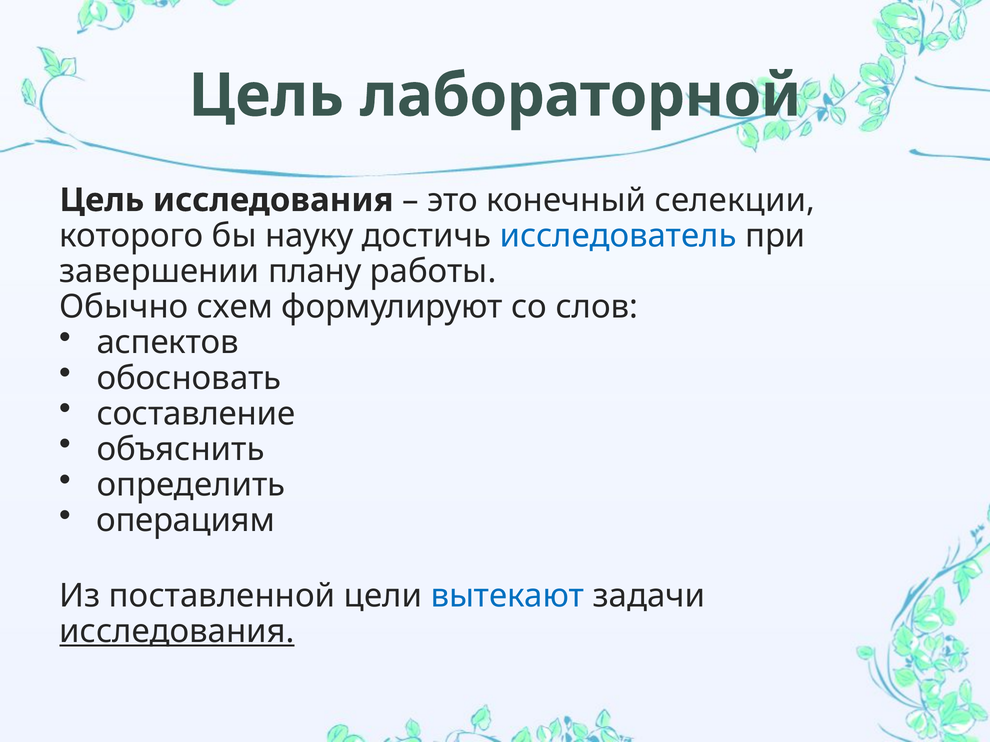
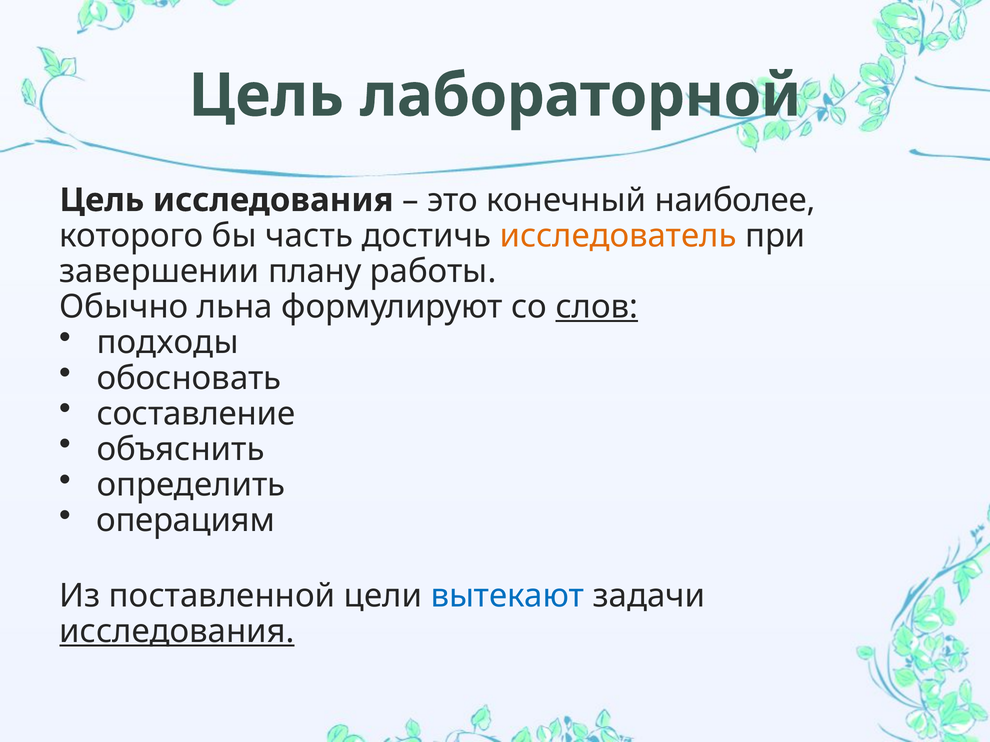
селекции: селекции -> наиболее
науку: науку -> часть
исследователь colour: blue -> orange
схем: схем -> льна
слов underline: none -> present
аспектов: аспектов -> подходы
